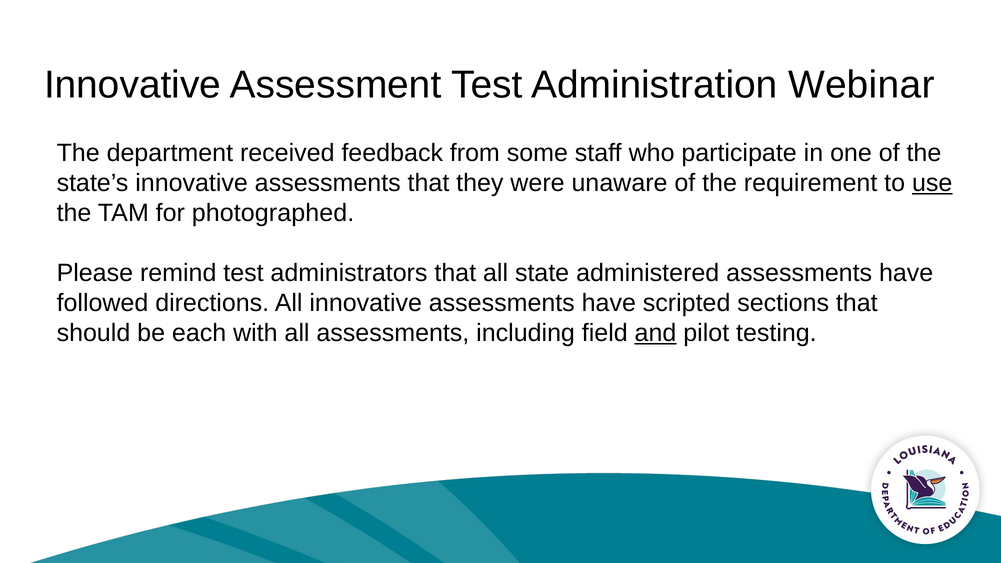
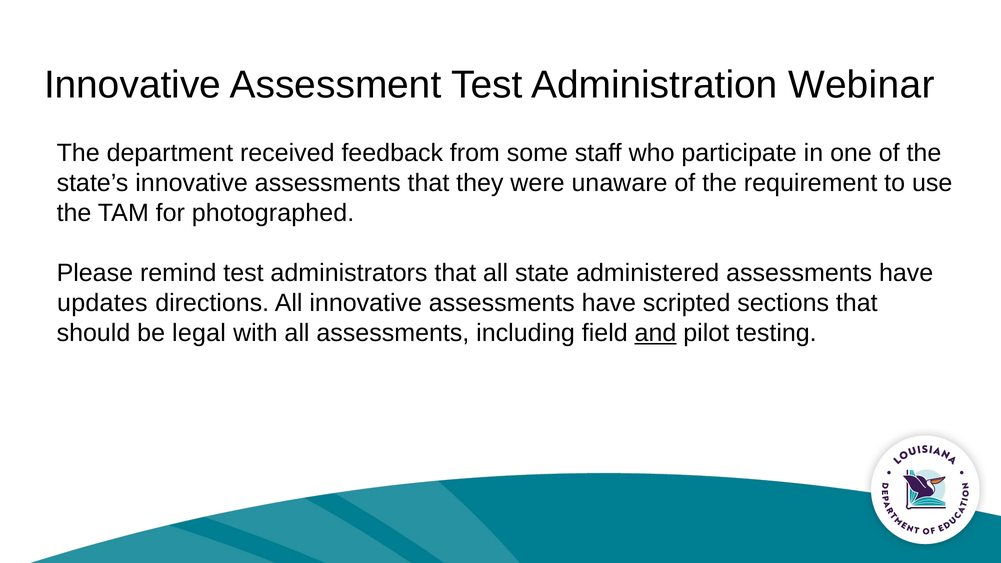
use underline: present -> none
followed: followed -> updates
each: each -> legal
